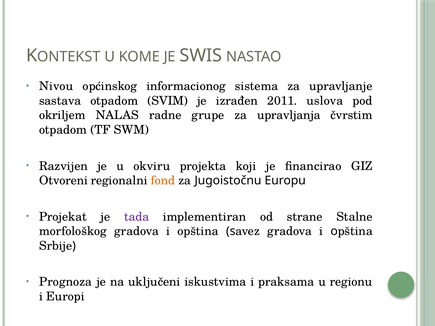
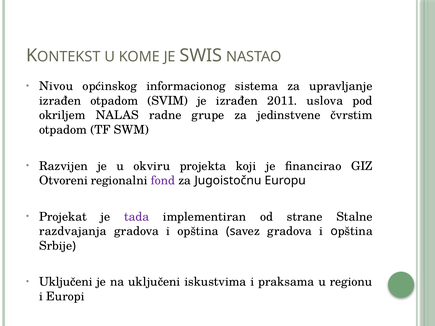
sastava at (60, 101): sastava -> izrađen
upravljanja: upravljanja -> jedinstvene
fond colour: orange -> purple
morfološkog: morfološkog -> razdvajanja
Prognoza at (66, 282): Prognoza -> Uključeni
